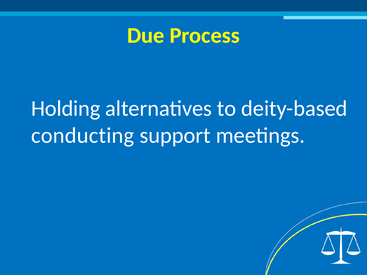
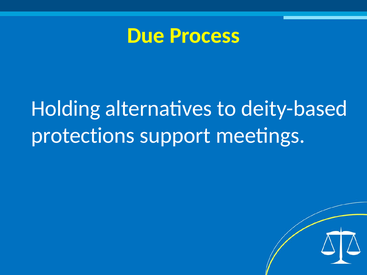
conducting: conducting -> protections
